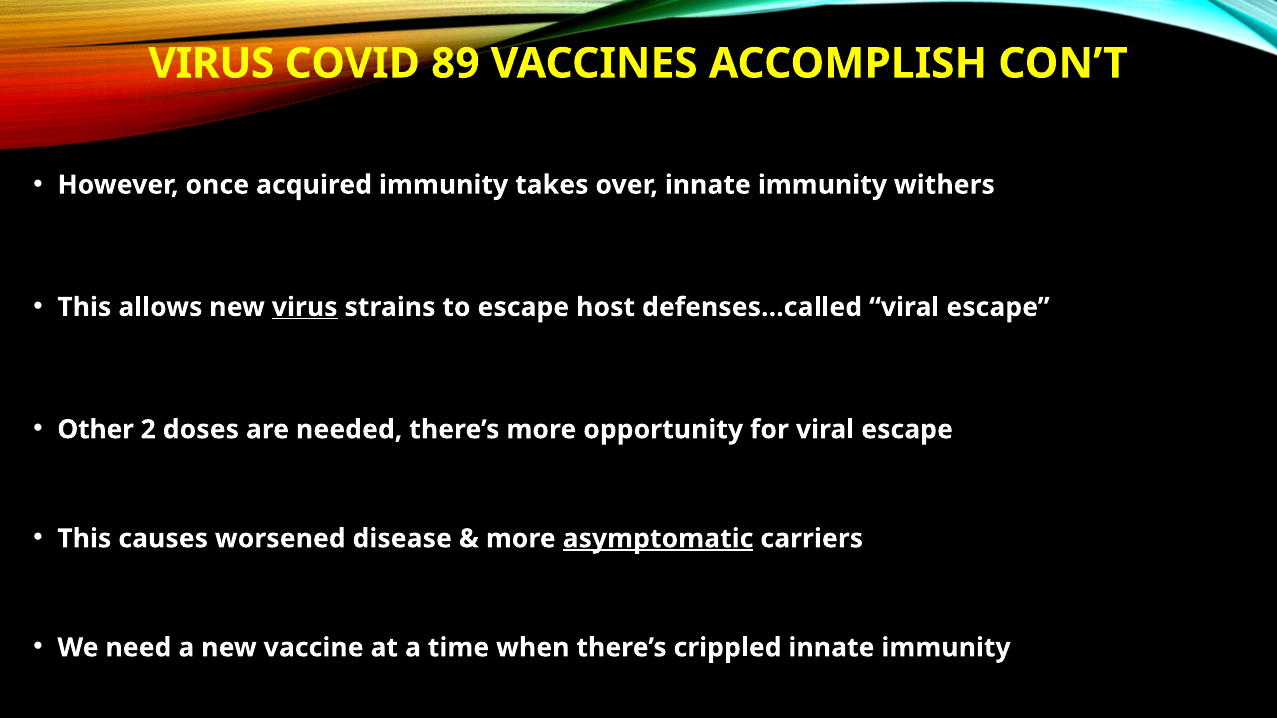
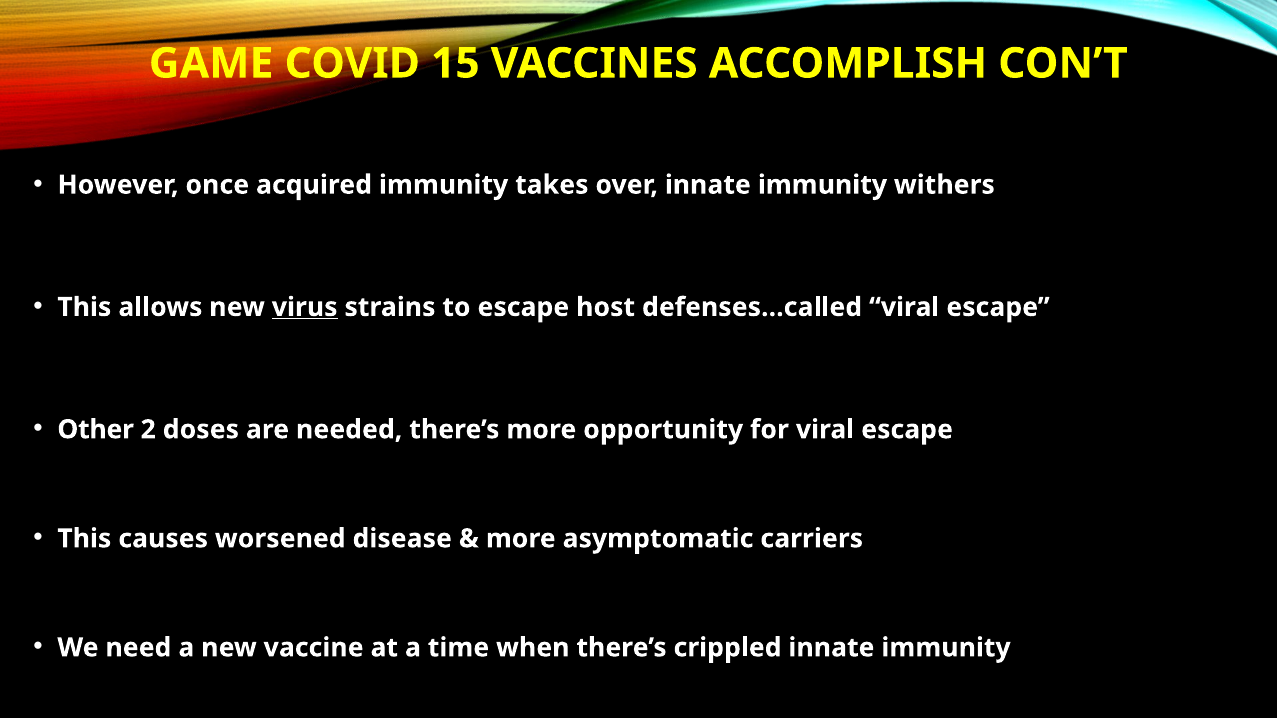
VIRUS at (211, 64): VIRUS -> GAME
89: 89 -> 15
asymptomatic underline: present -> none
